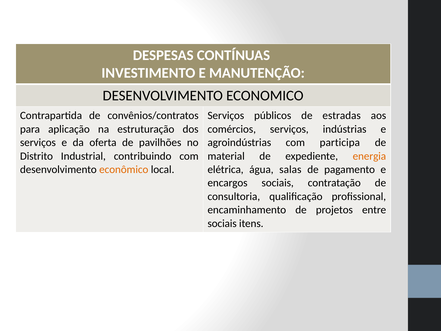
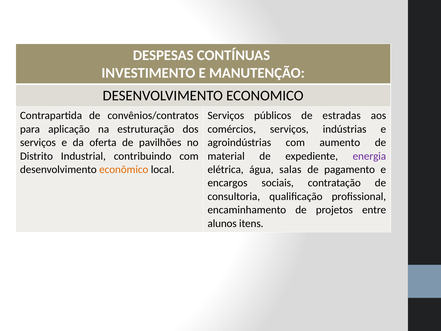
participa: participa -> aumento
energia colour: orange -> purple
sociais at (222, 223): sociais -> alunos
